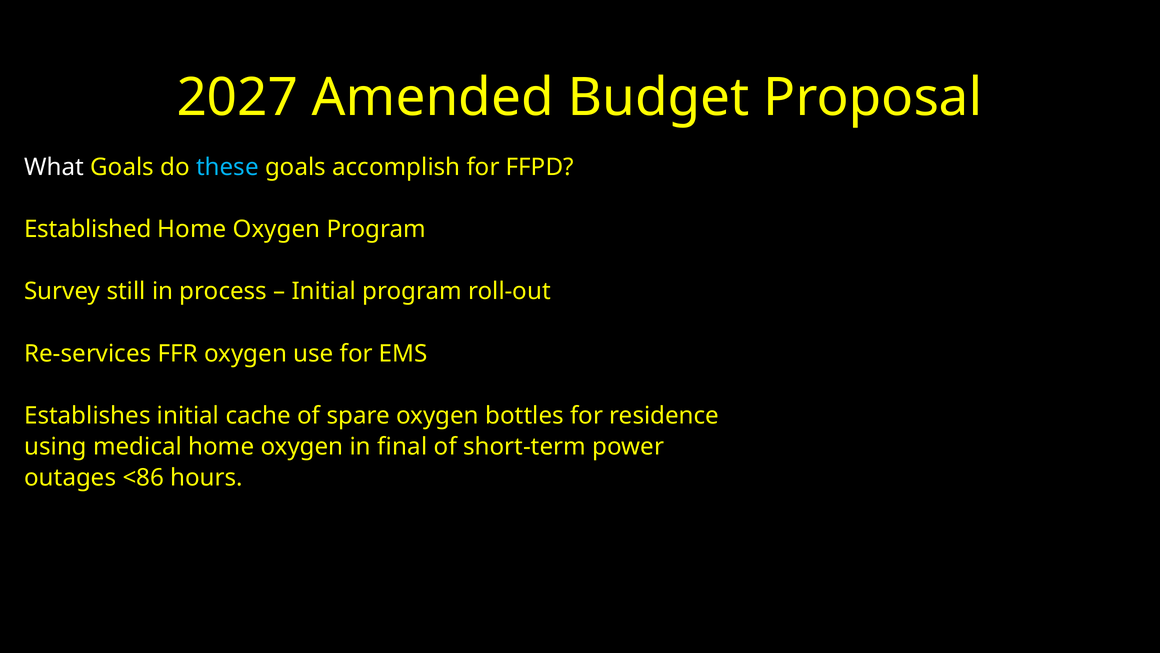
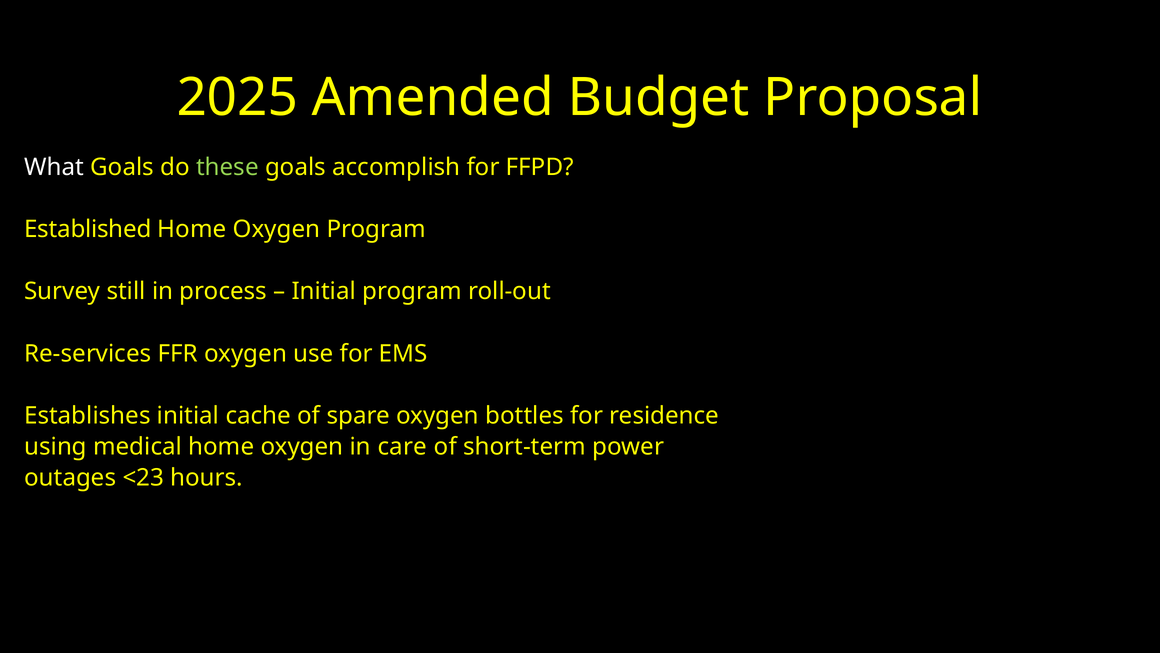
2027: 2027 -> 2025
these colour: light blue -> light green
final: final -> care
<86: <86 -> <23
